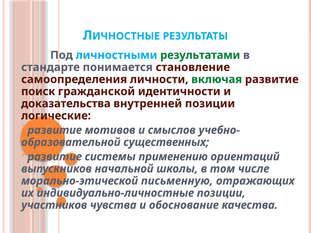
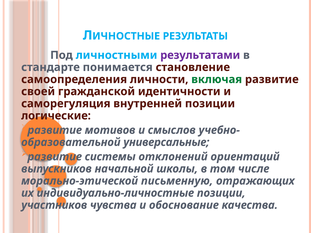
результатами colour: green -> purple
поиск: поиск -> своей
доказательства: доказательства -> саморегуляция
существенных: существенных -> универсальные
применению: применению -> отклонений
